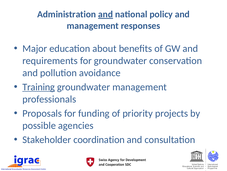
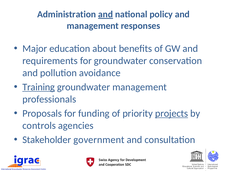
projects underline: none -> present
possible: possible -> controls
coordination: coordination -> government
